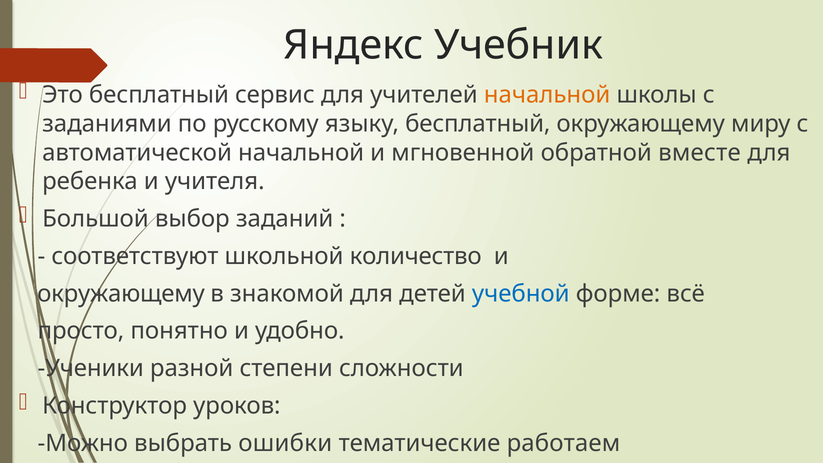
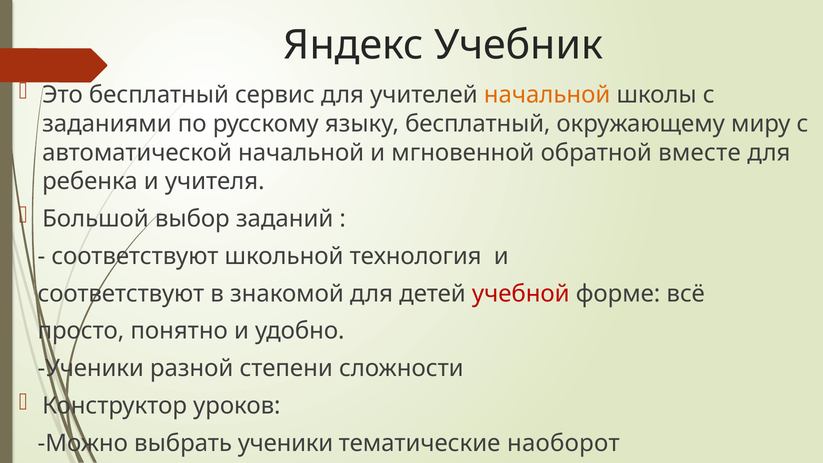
количество: количество -> технология
окружающему at (121, 294): окружающему -> соответствуют
учебной colour: blue -> red
выбрать ошибки: ошибки -> ученики
работаем: работаем -> наоборот
